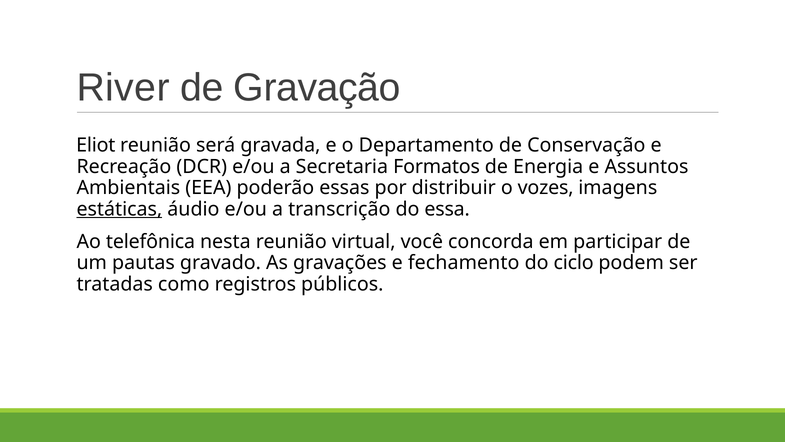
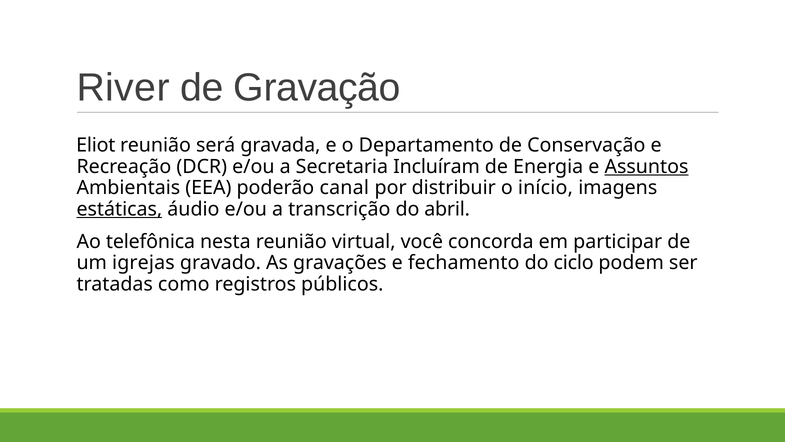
Formatos: Formatos -> Incluíram
Assuntos underline: none -> present
essas: essas -> canal
vozes: vozes -> início
essa: essa -> abril
pautas: pautas -> igrejas
